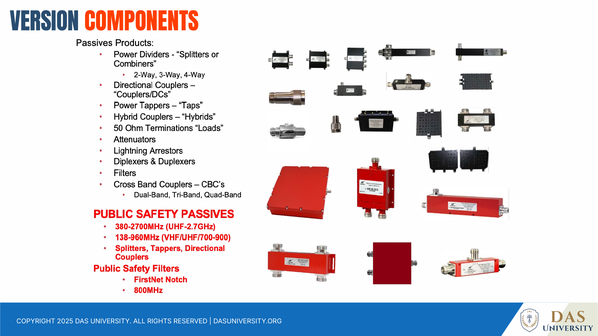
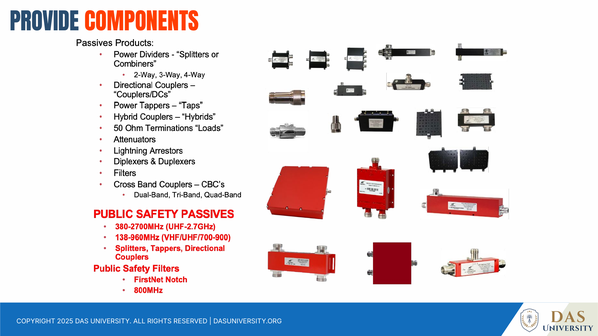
VERSION: VERSION -> PROVIDE
